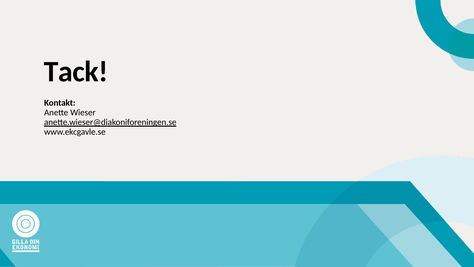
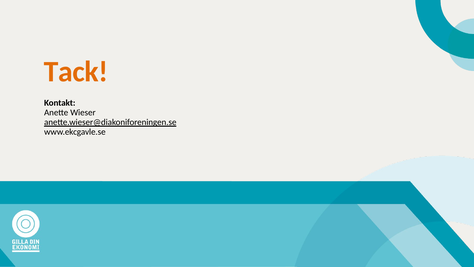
Tack colour: black -> orange
